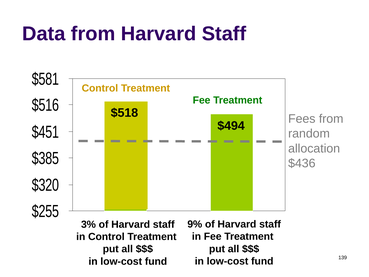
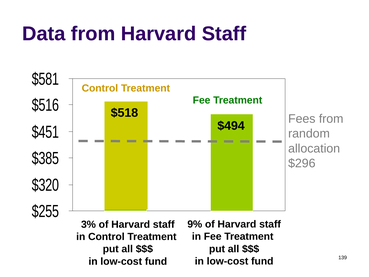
$436: $436 -> $296
